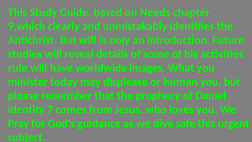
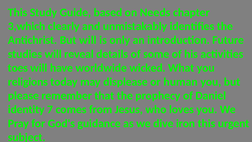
9,which: 9,which -> 3,which
rule: rule -> toes
images: images -> wicked
minister: minister -> religions
safe: safe -> iron
